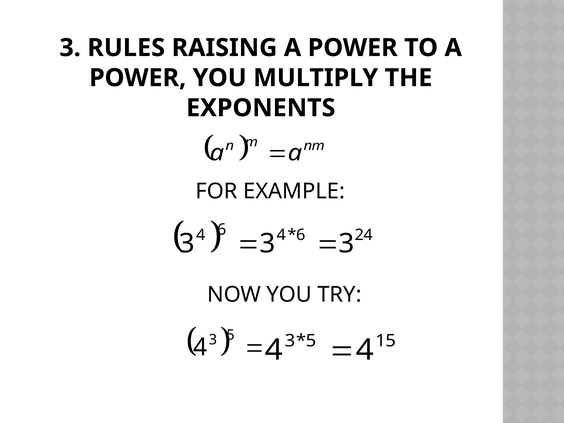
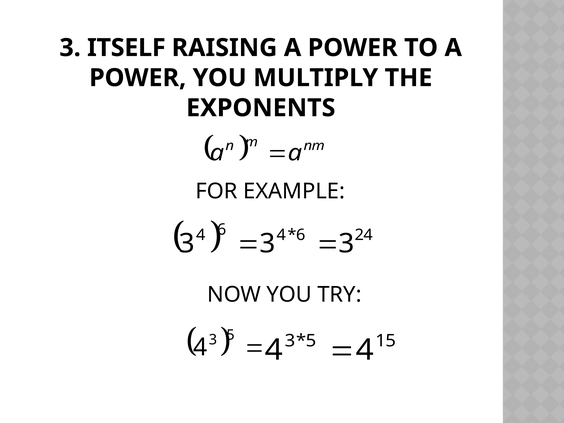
RULES: RULES -> ITSELF
